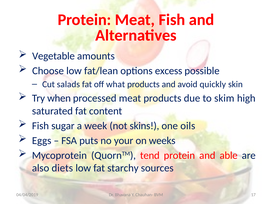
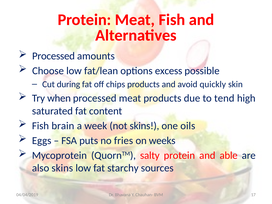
Vegetable at (53, 56): Vegetable -> Processed
salads: salads -> during
what: what -> chips
skim: skim -> tend
sugar: sugar -> brain
your: your -> fries
tend: tend -> salty
also diets: diets -> skins
